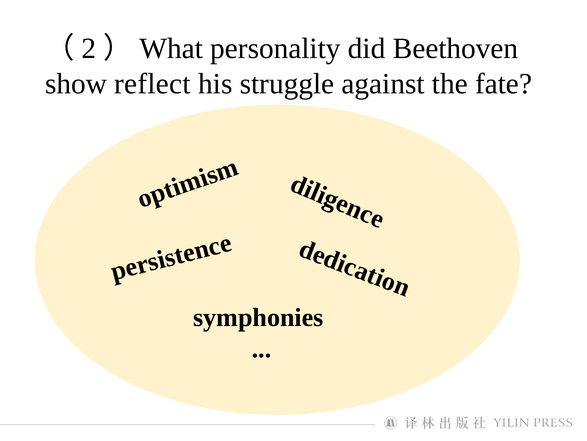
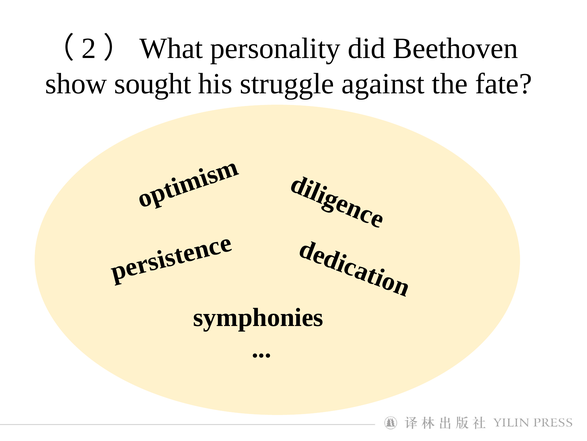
reflect: reflect -> sought
